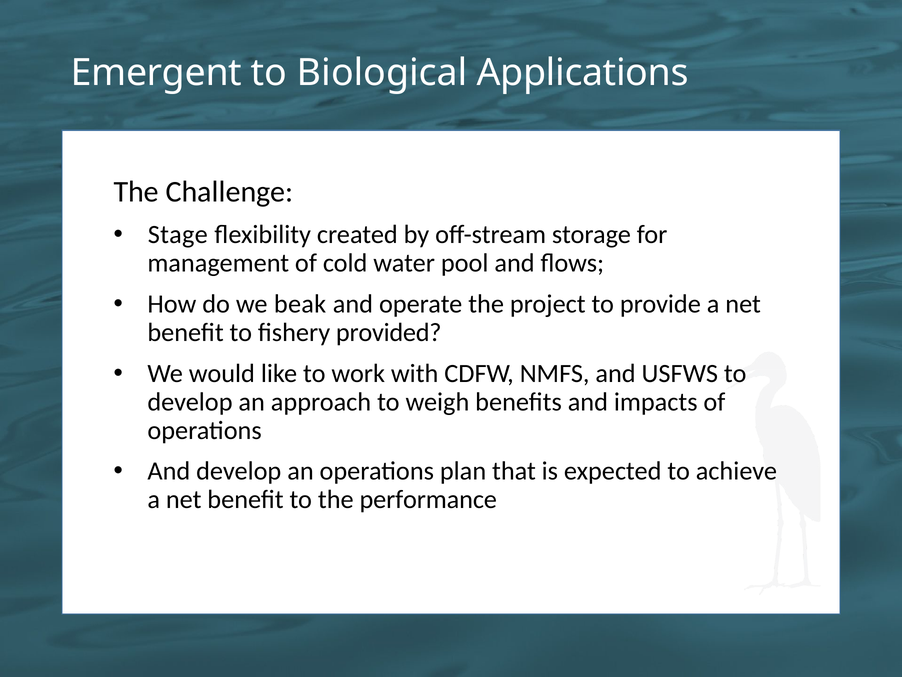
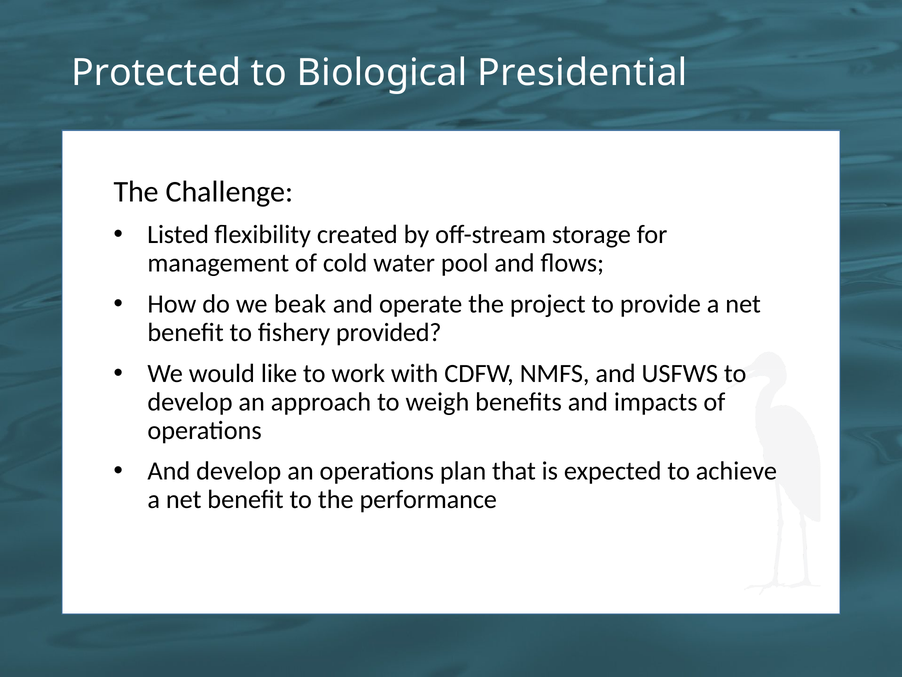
Emergent: Emergent -> Protected
Applications: Applications -> Presidential
Stage: Stage -> Listed
